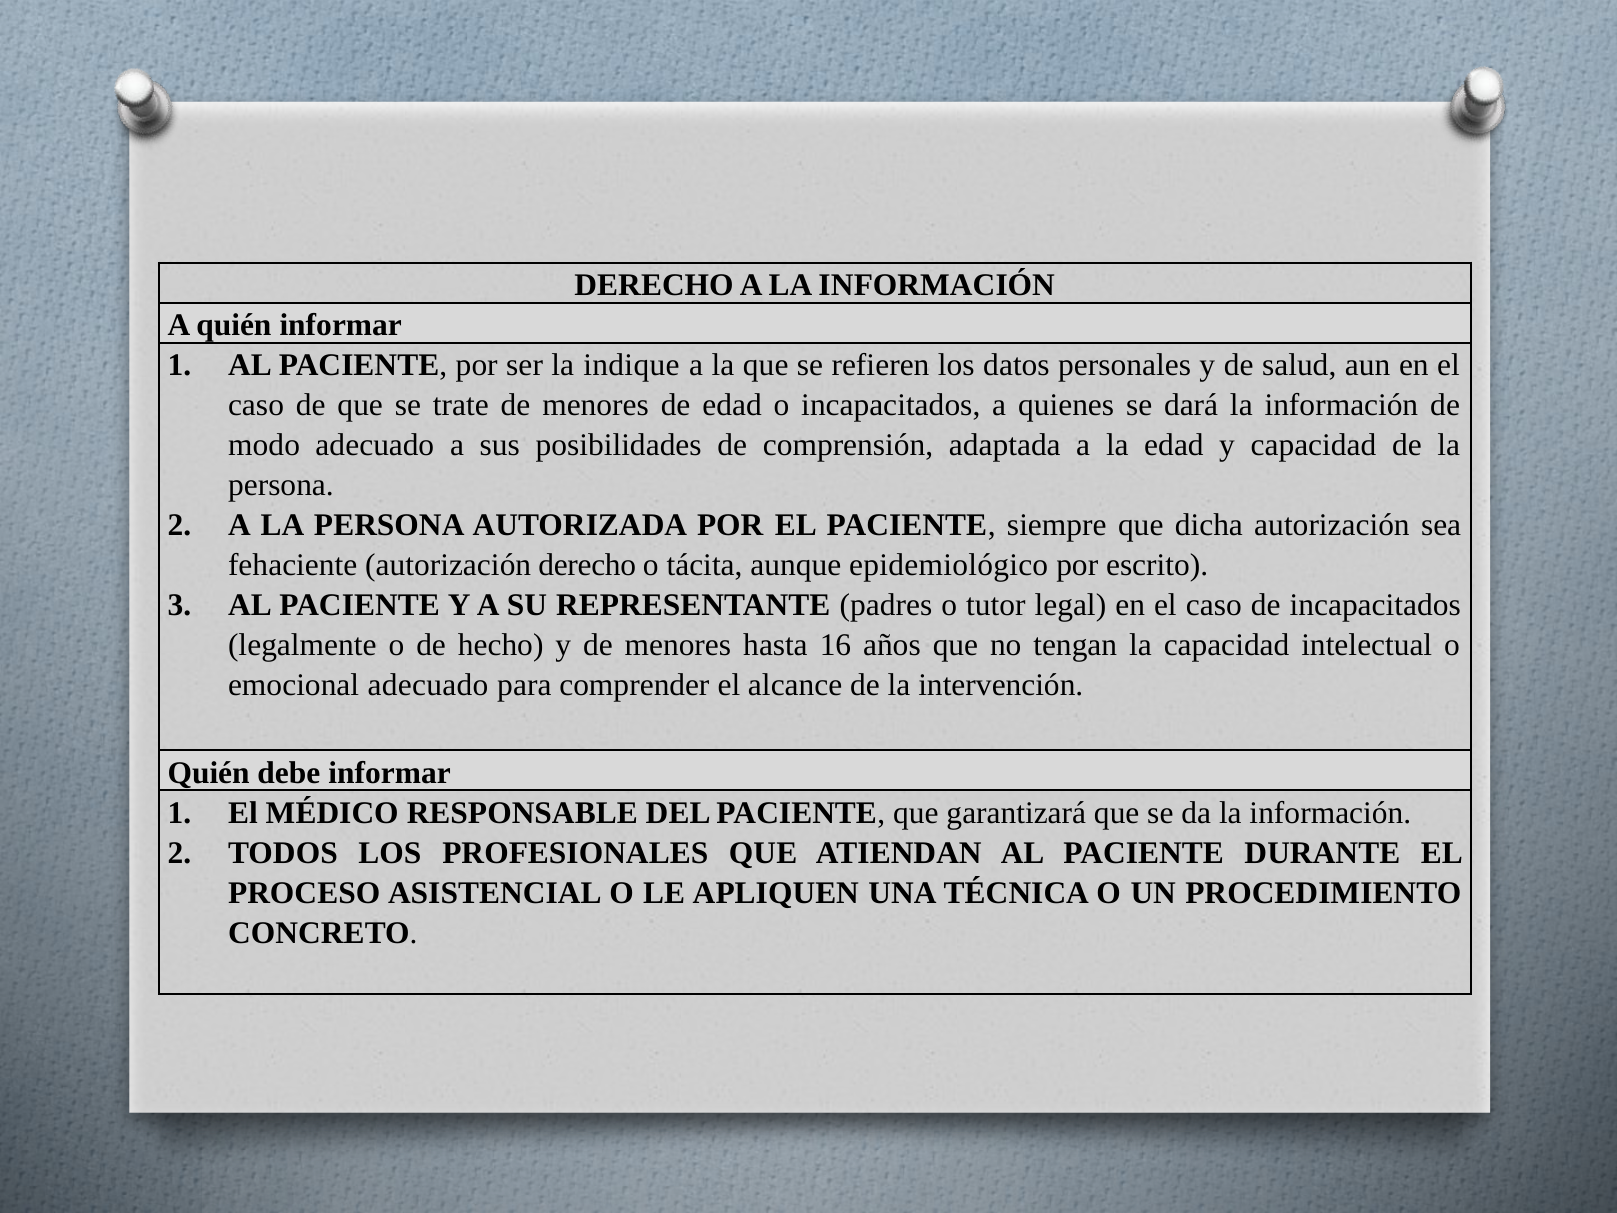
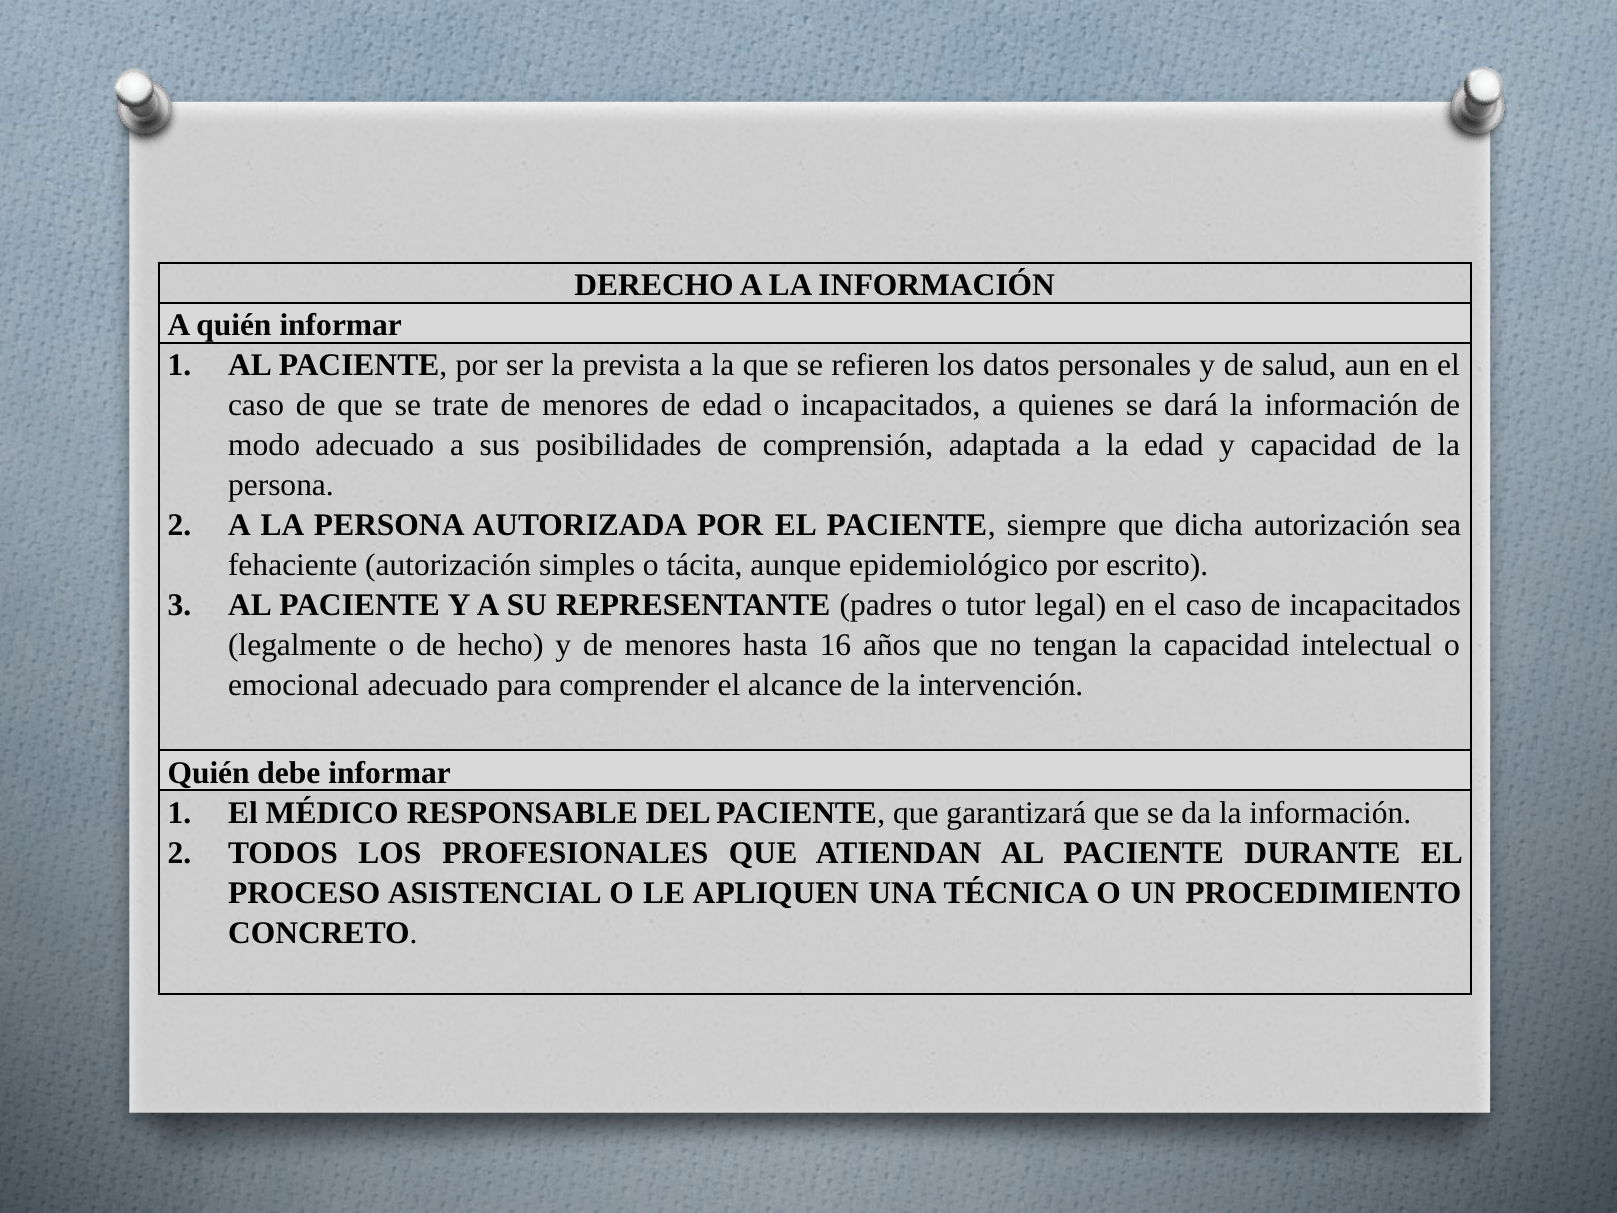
indique: indique -> prevista
autorización derecho: derecho -> simples
